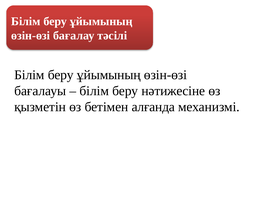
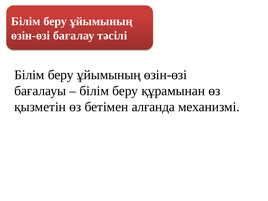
нәтижесіне: нәтижесіне -> құрамынан
